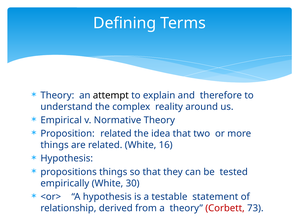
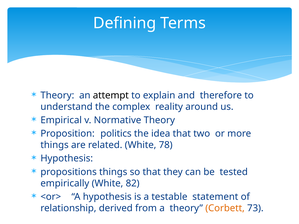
Proposition related: related -> politics
16: 16 -> 78
30: 30 -> 82
Corbett colour: red -> orange
